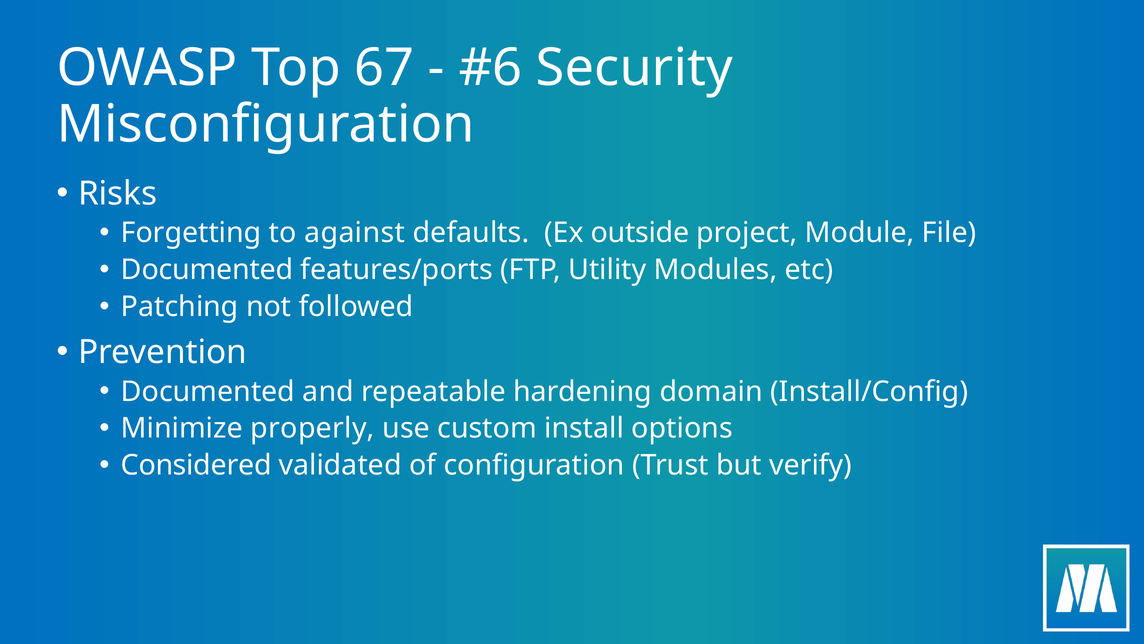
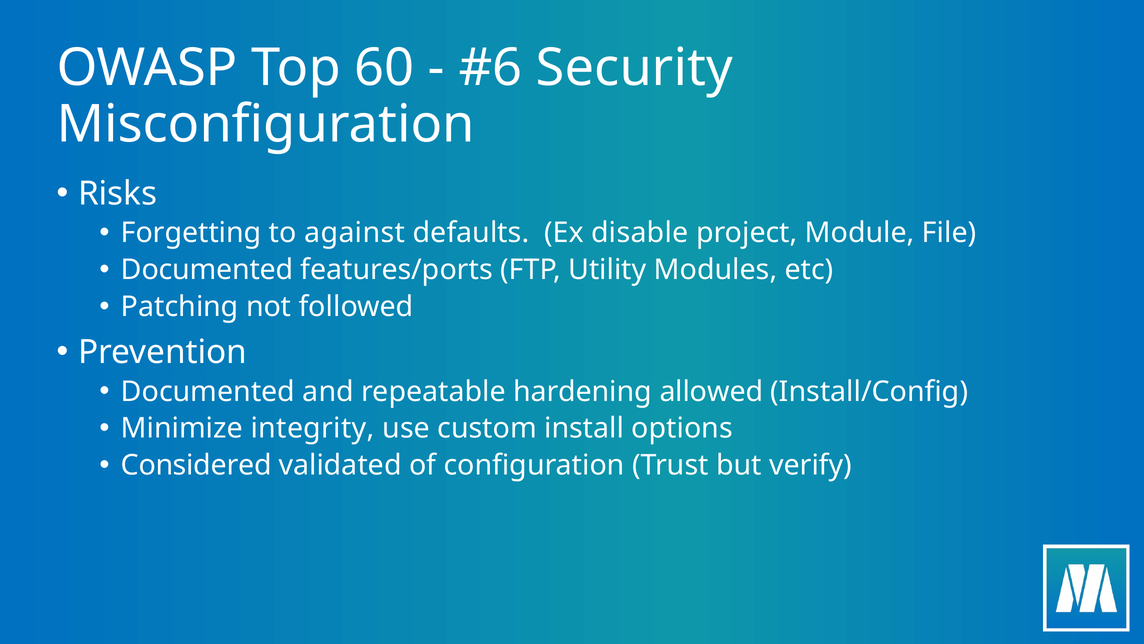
67: 67 -> 60
outside: outside -> disable
domain: domain -> allowed
properly: properly -> integrity
